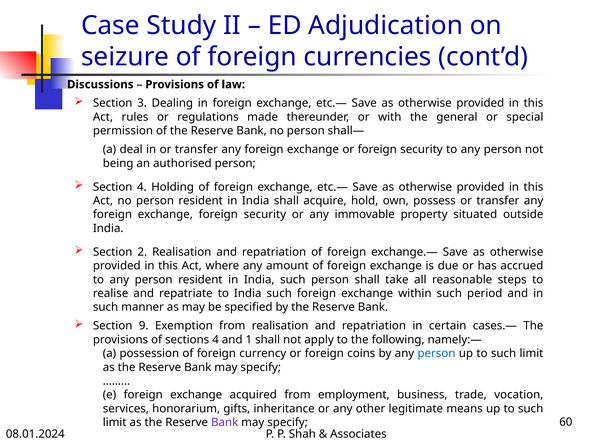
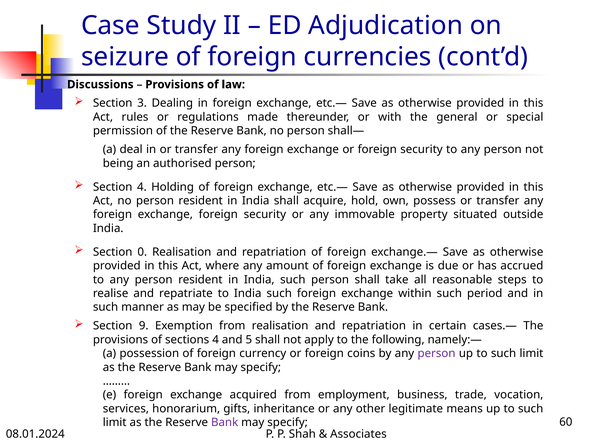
2: 2 -> 0
1: 1 -> 5
person at (436, 354) colour: blue -> purple
